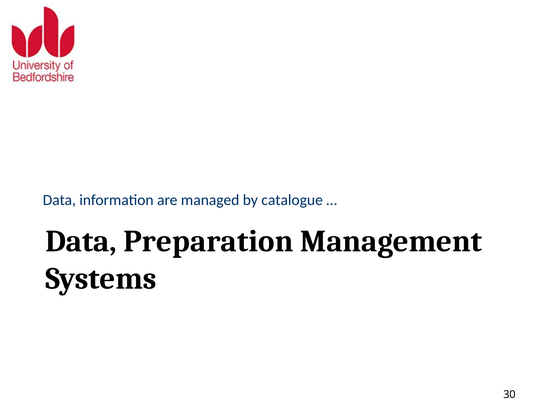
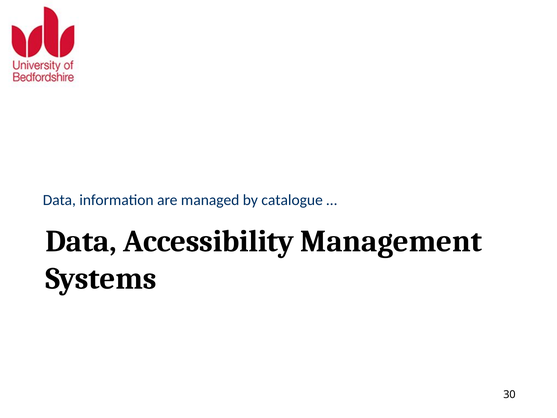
Preparation: Preparation -> Accessibility
